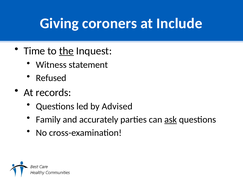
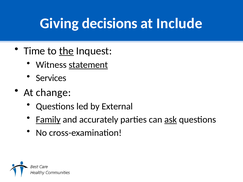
coroners: coroners -> decisions
statement underline: none -> present
Refused: Refused -> Services
records: records -> change
Advised: Advised -> External
Family underline: none -> present
